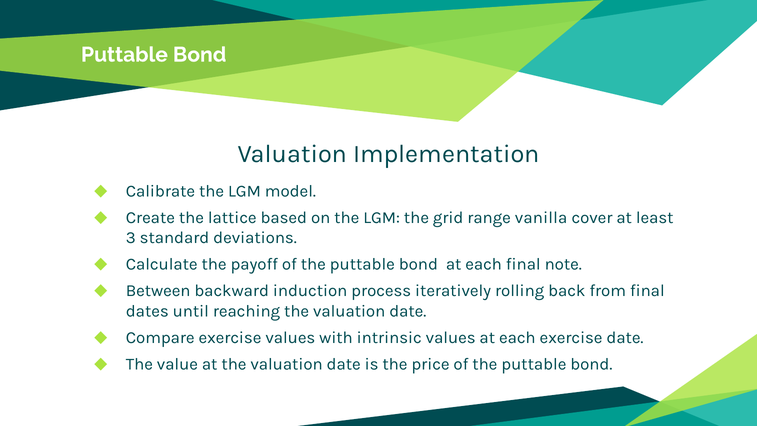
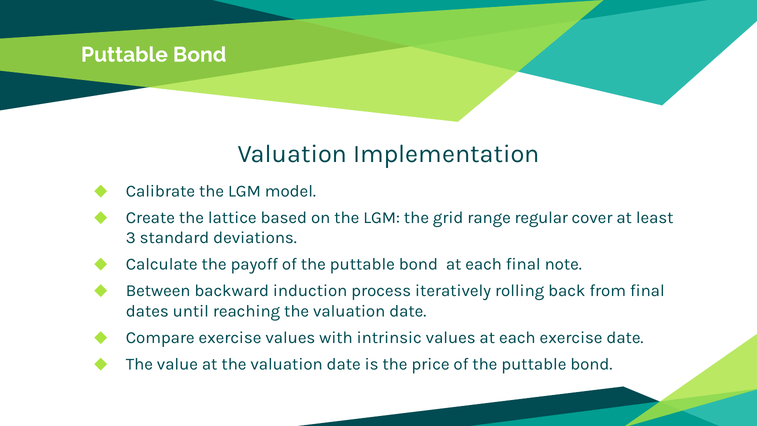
vanilla: vanilla -> regular
